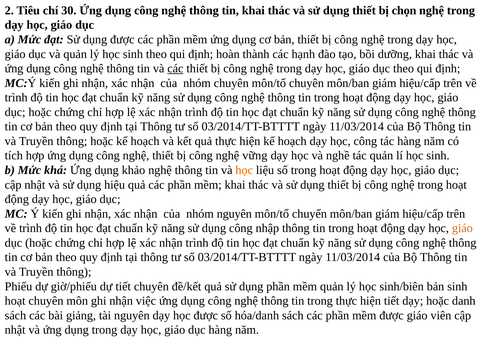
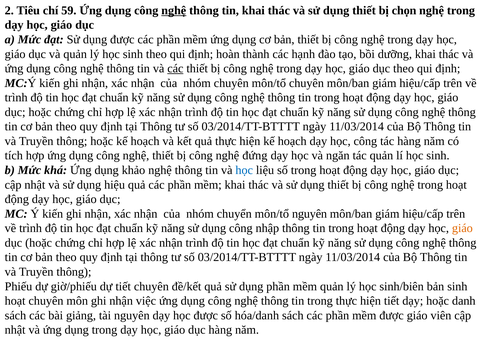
30: 30 -> 59
nghệ at (174, 10) underline: none -> present
vững: vững -> đứng
nghề: nghề -> ngăn
học at (244, 170) colour: orange -> blue
nhóm nguyên: nguyên -> chuyển
môn/tổ chuyển: chuyển -> nguyên
